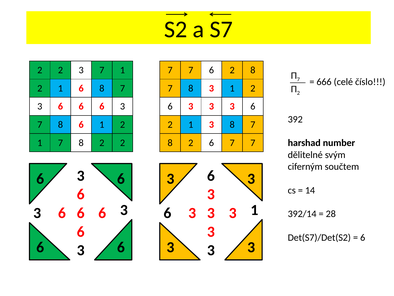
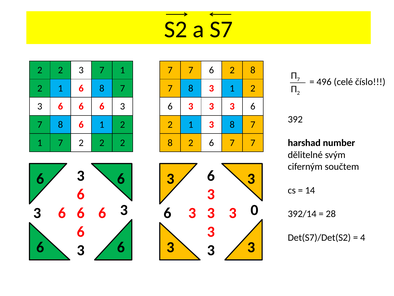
666: 666 -> 496
1 7 8: 8 -> 2
1 at (254, 210): 1 -> 0
6 at (363, 237): 6 -> 4
